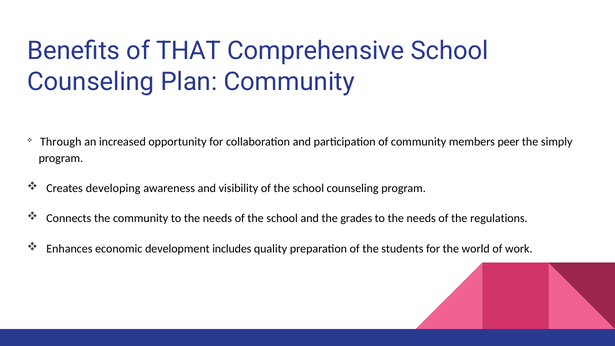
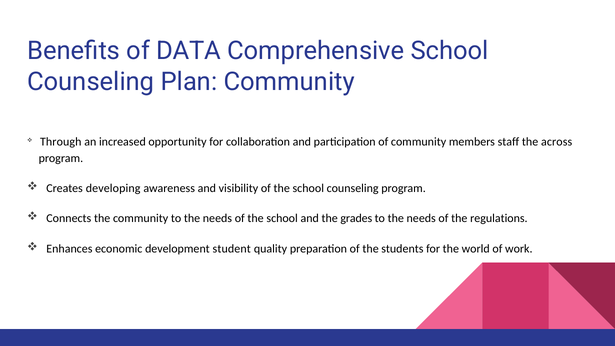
THAT: THAT -> DATA
peer: peer -> staff
simply: simply -> across
includes: includes -> student
